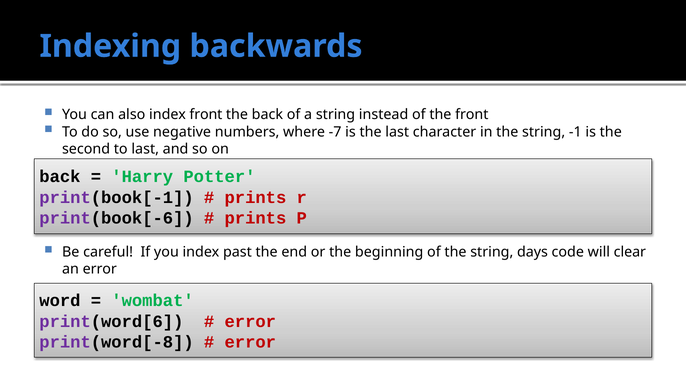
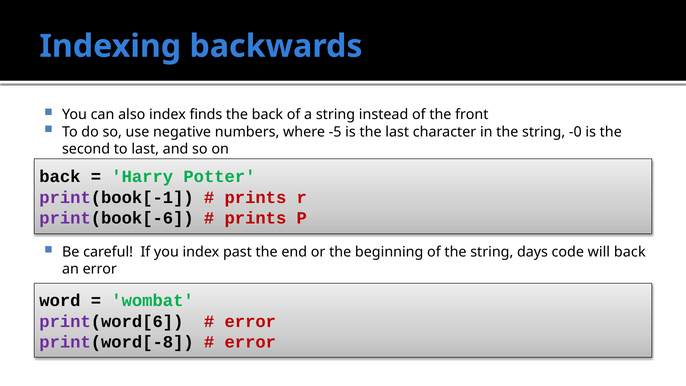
index front: front -> finds
-7: -7 -> -5
-1: -1 -> -0
will clear: clear -> back
